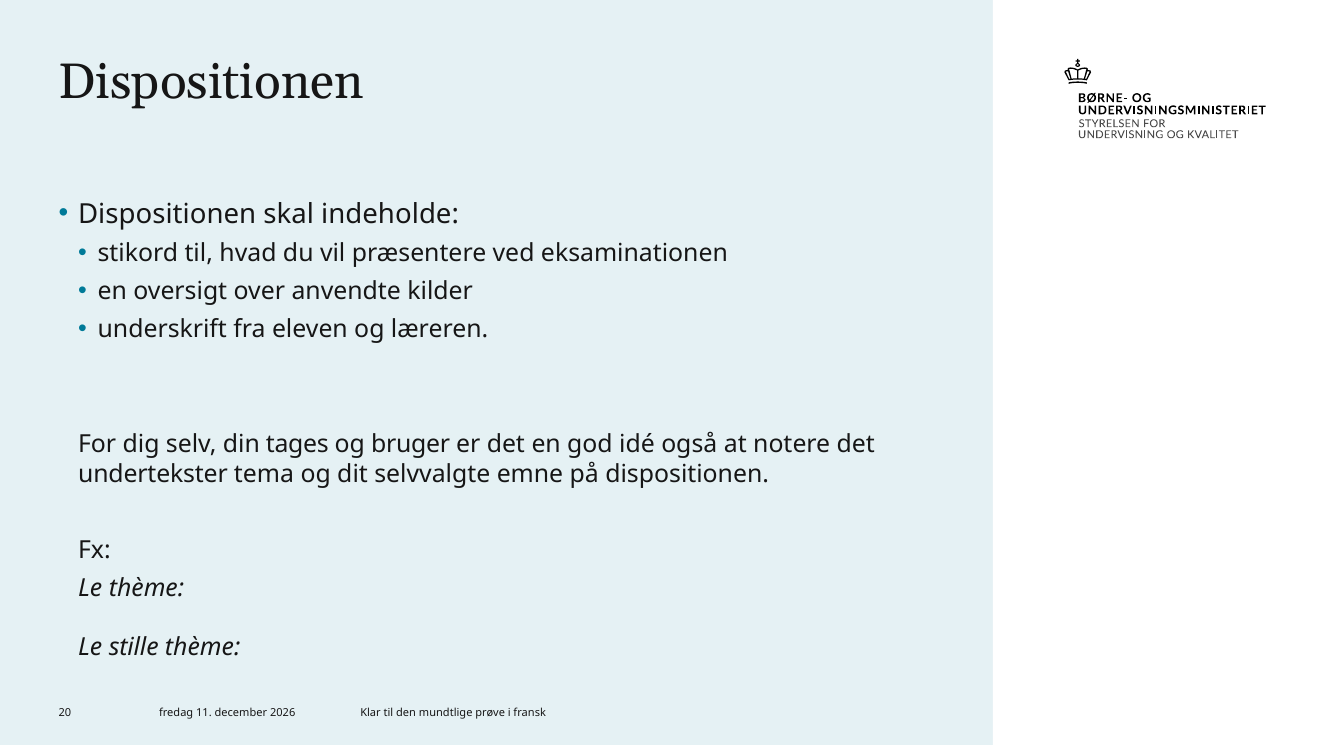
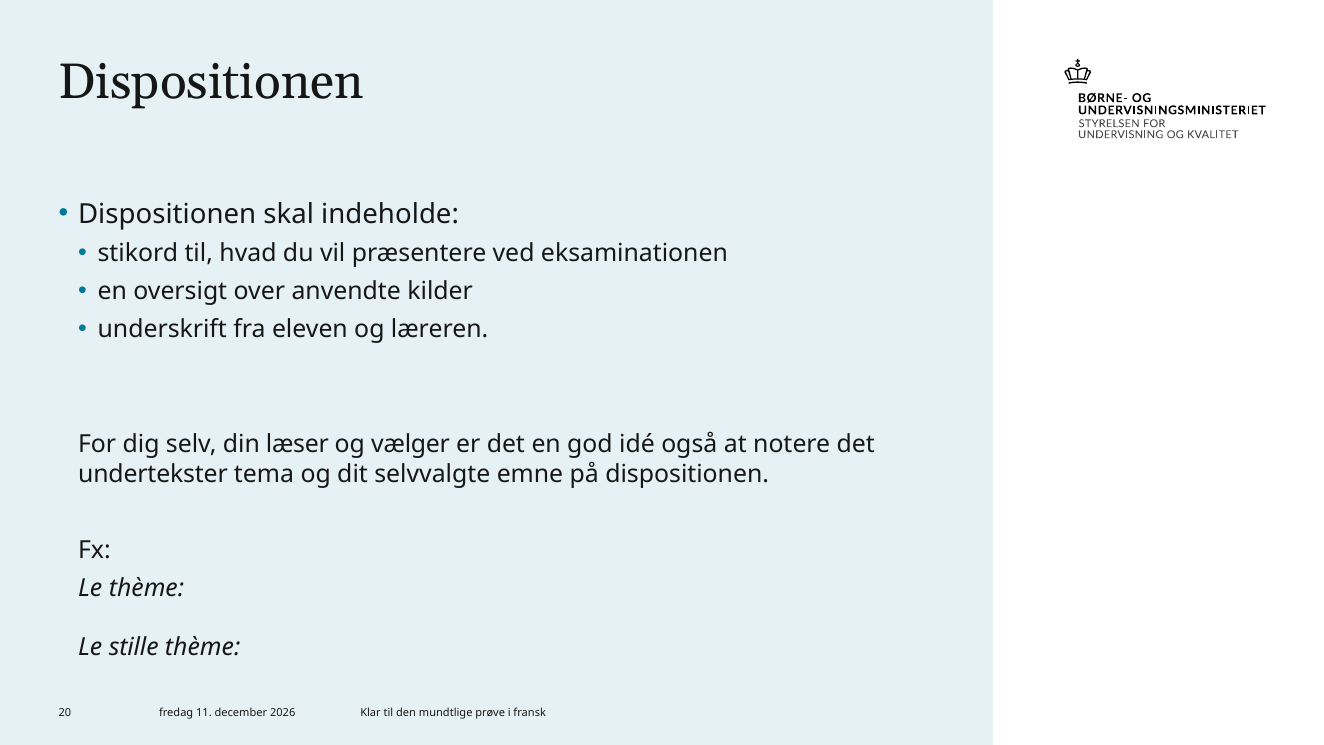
tages: tages -> læser
bruger: bruger -> vælger
